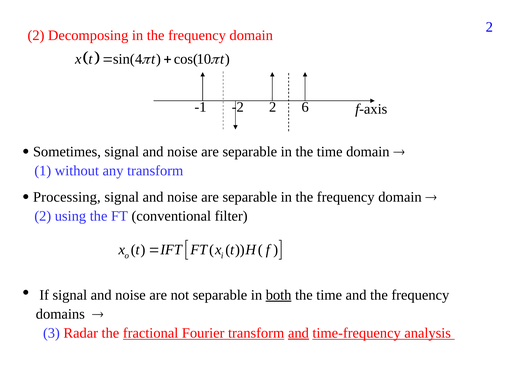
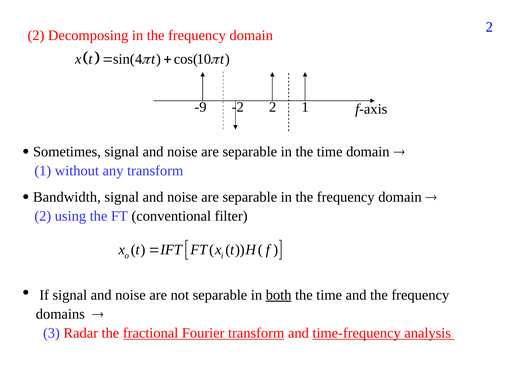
-1: -1 -> -9
2 6: 6 -> 1
Processing: Processing -> Bandwidth
and at (298, 333) underline: present -> none
